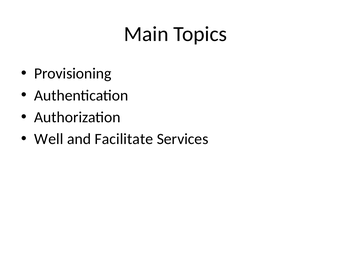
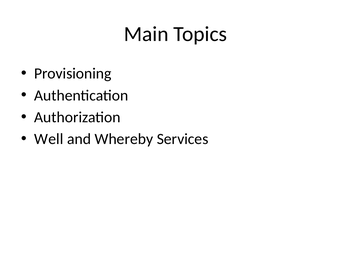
Facilitate: Facilitate -> Whereby
